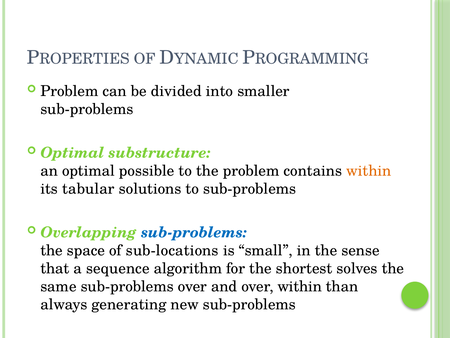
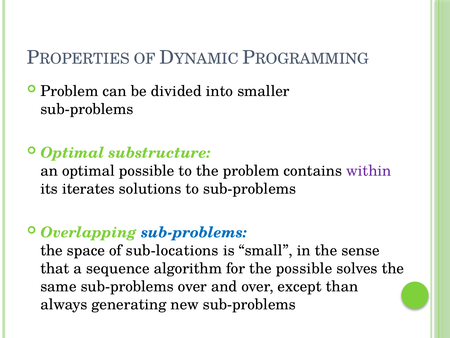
within at (369, 171) colour: orange -> purple
tabular: tabular -> iterates
the shortest: shortest -> possible
over within: within -> except
